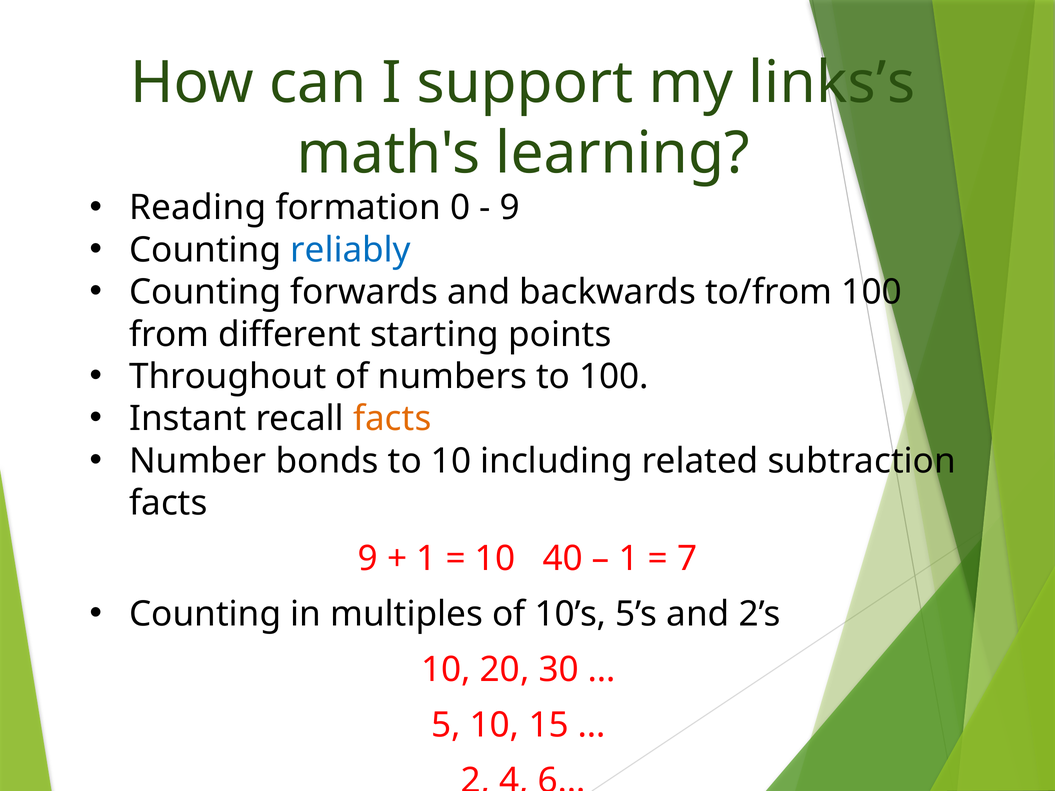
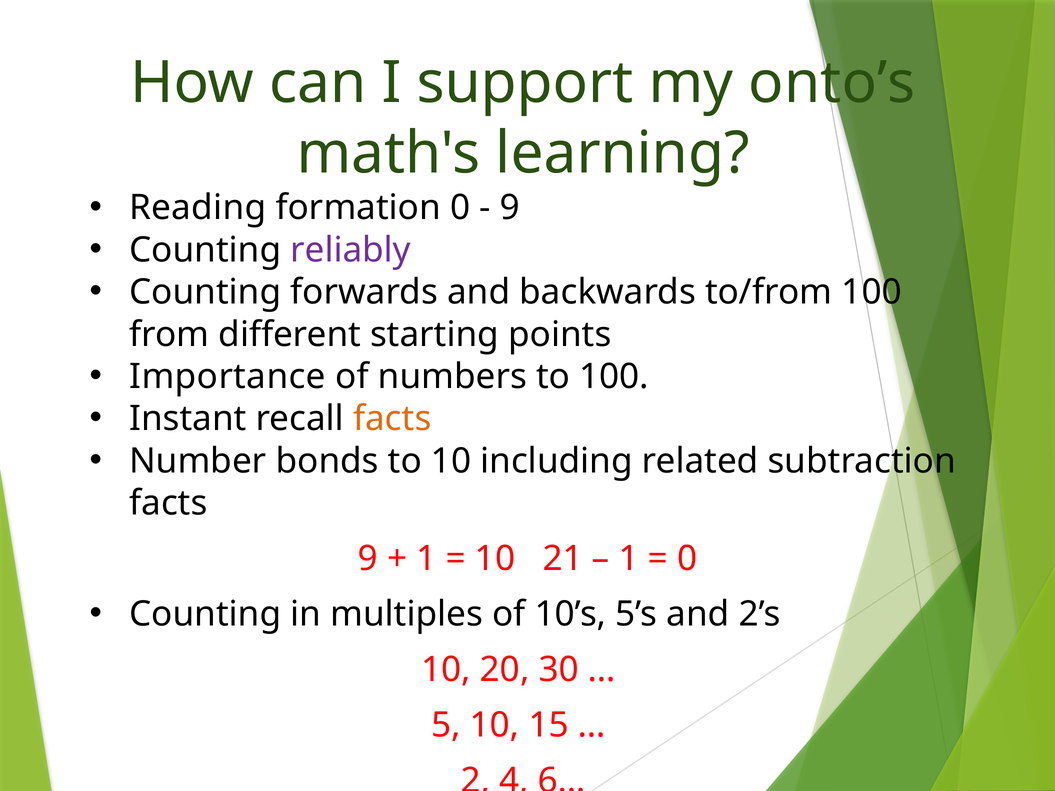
links’s: links’s -> onto’s
reliably colour: blue -> purple
Throughout: Throughout -> Importance
40: 40 -> 21
7 at (687, 559): 7 -> 0
